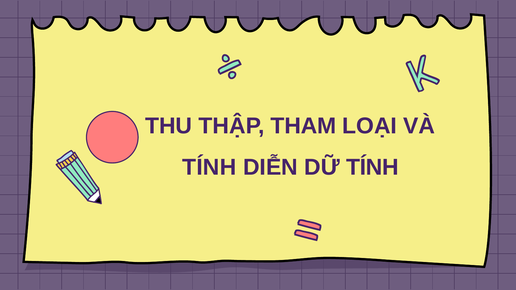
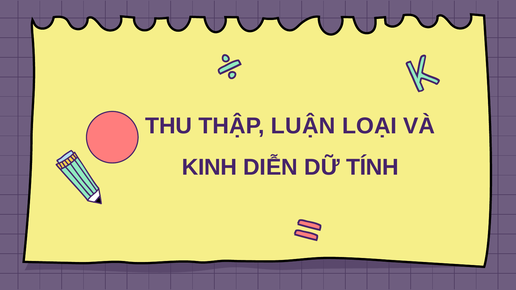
THAM: THAM -> LUẬN
TÍNH at (209, 167): TÍNH -> KINH
